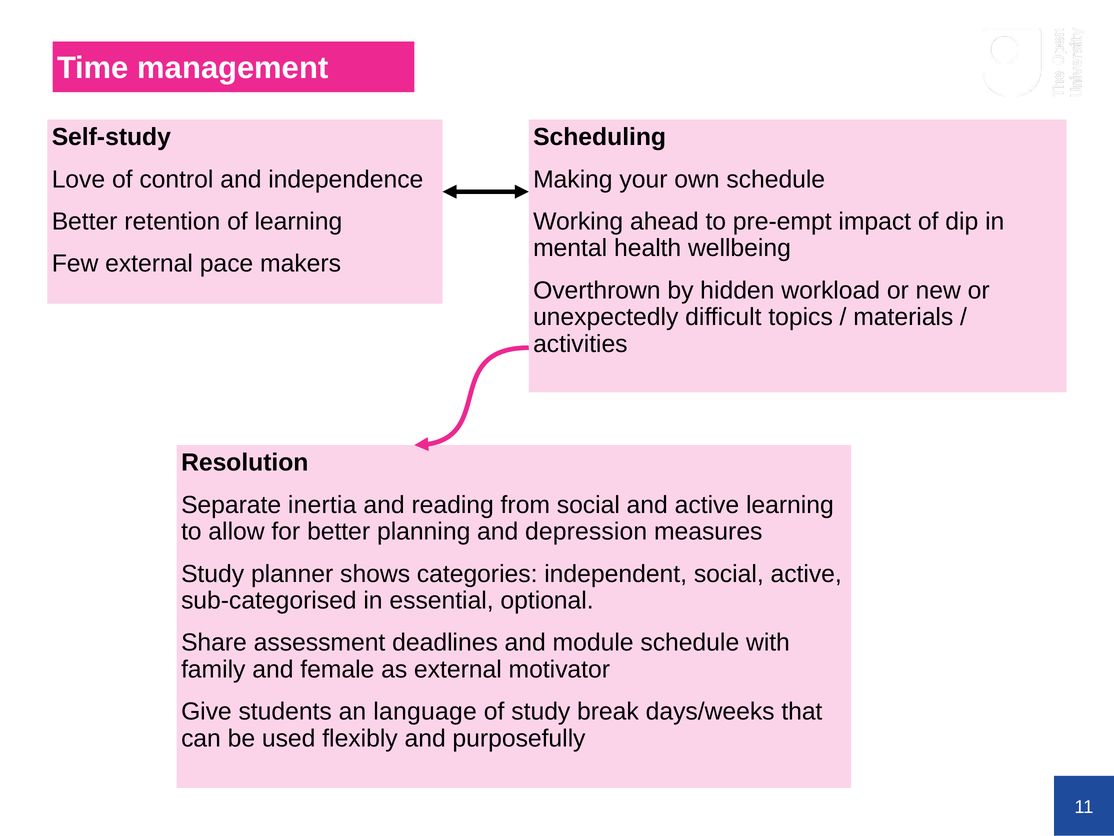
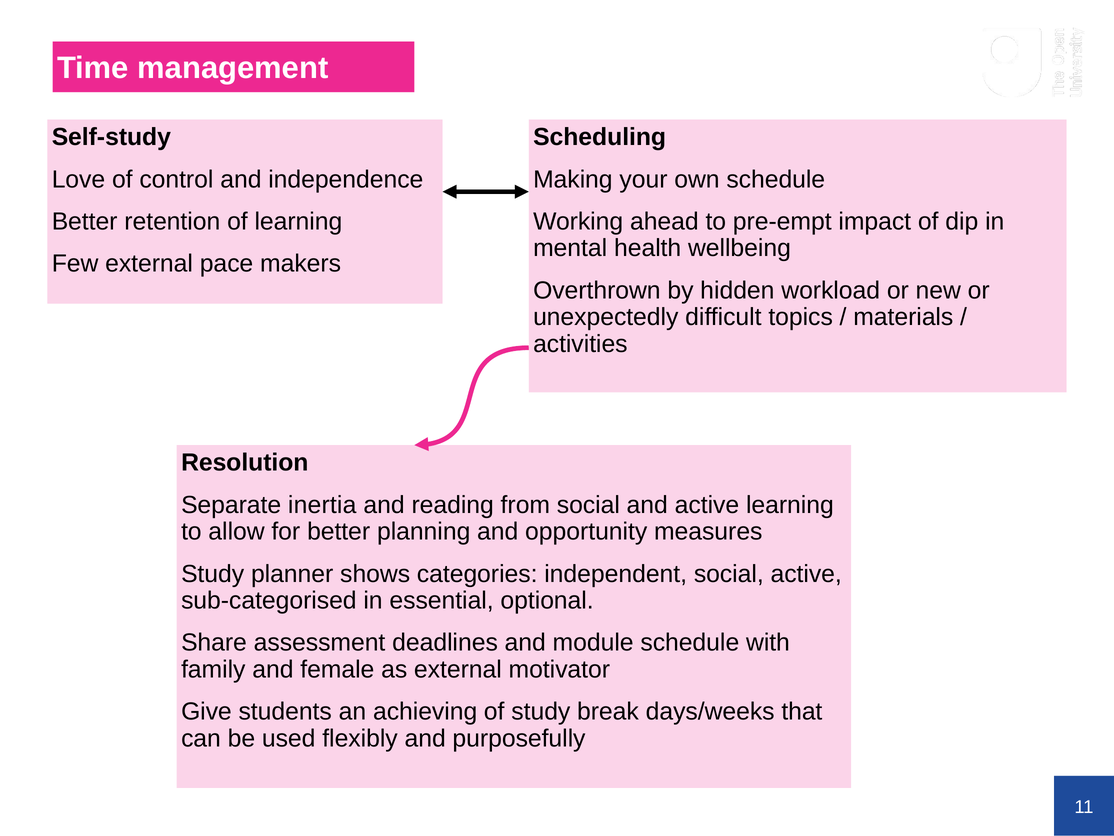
depression: depression -> opportunity
language: language -> achieving
